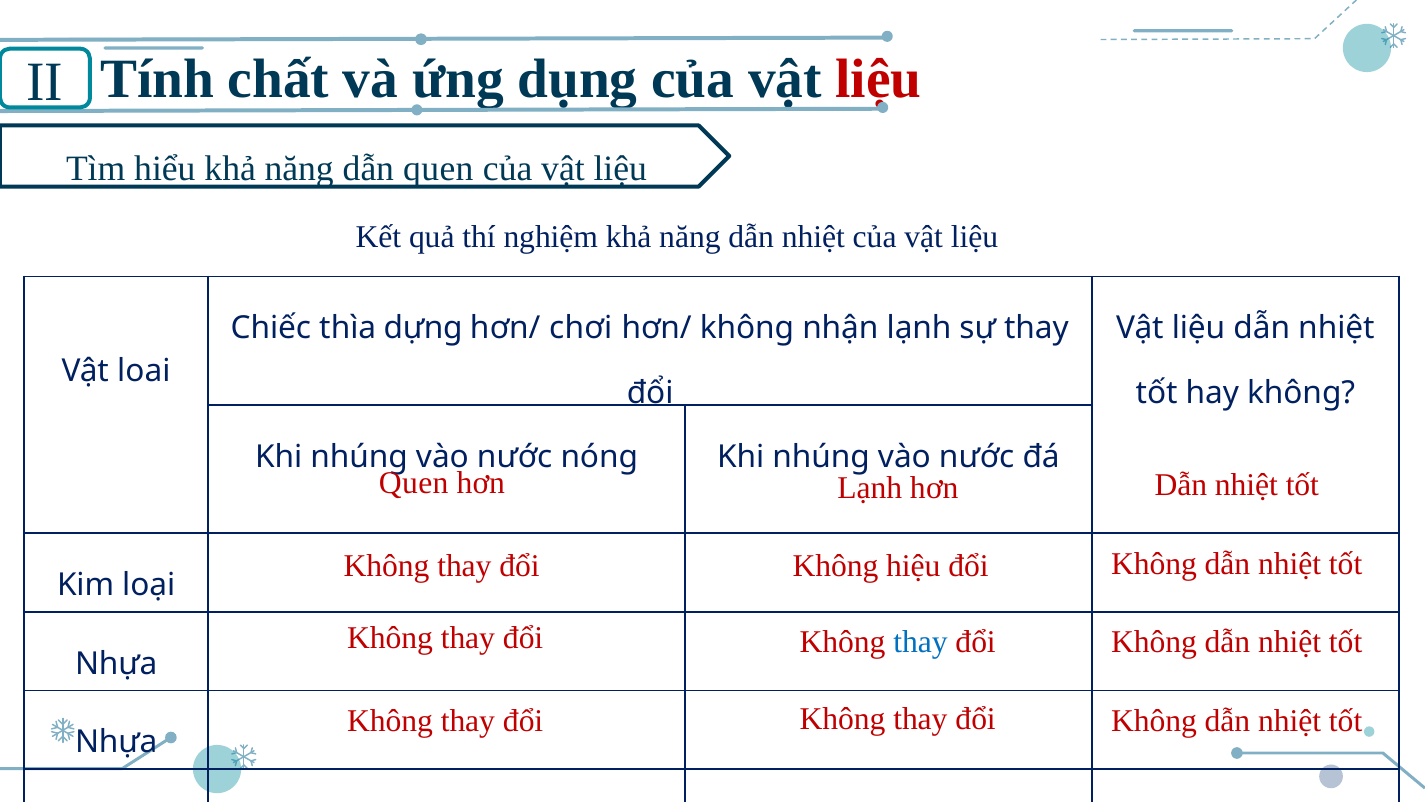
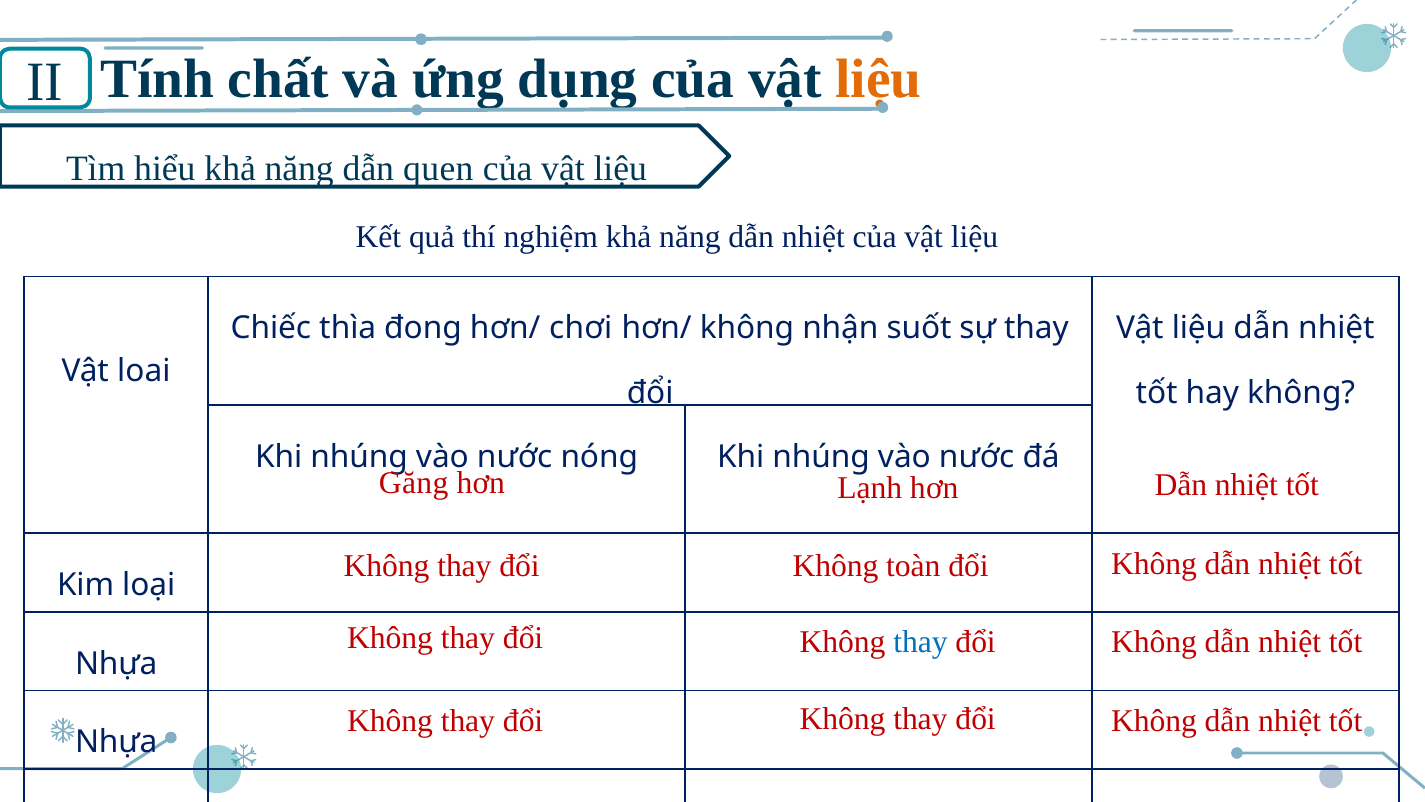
liệu at (879, 79) colour: red -> orange
dựng: dựng -> đong
nhận lạnh: lạnh -> suốt
Quen at (414, 483): Quen -> Găng
hiệu: hiệu -> toàn
